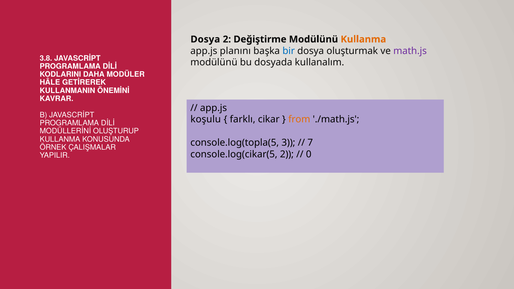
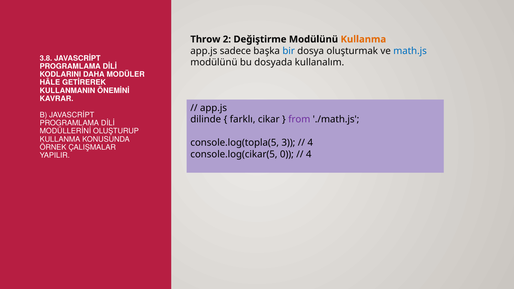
Dosya at (205, 39): Dosya -> Throw
planını: planını -> sadece
math.js colour: purple -> blue
koşulu: koşulu -> dilinde
from colour: orange -> purple
7 at (310, 143): 7 -> 4
console.log(cikar(5 2: 2 -> 0
0 at (309, 154): 0 -> 4
